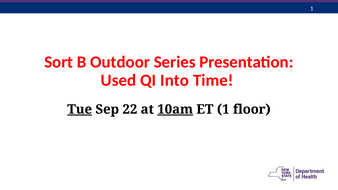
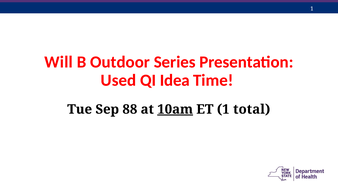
Sort: Sort -> Will
Into: Into -> Idea
Tue underline: present -> none
22: 22 -> 88
floor: floor -> total
